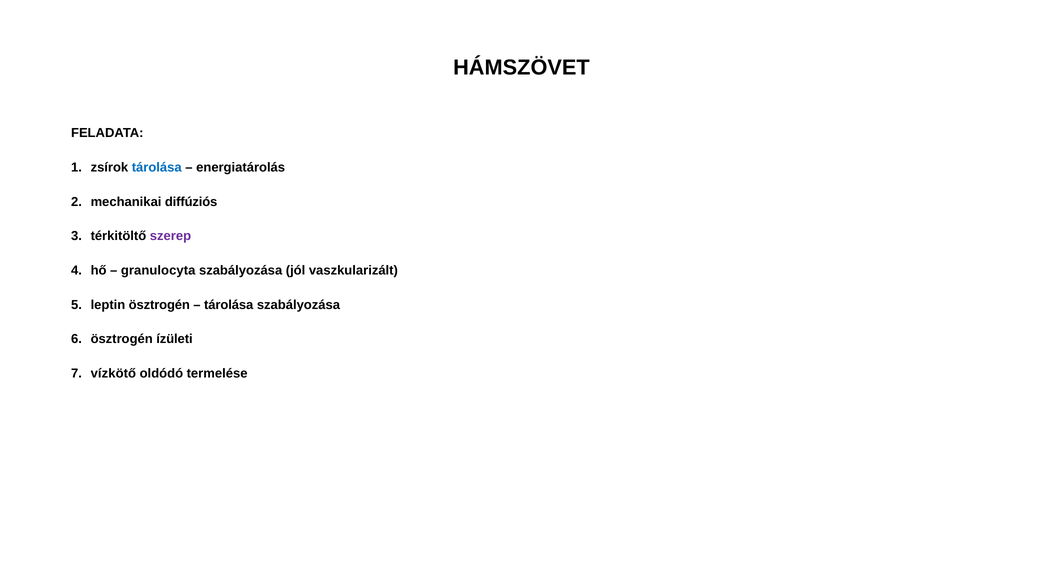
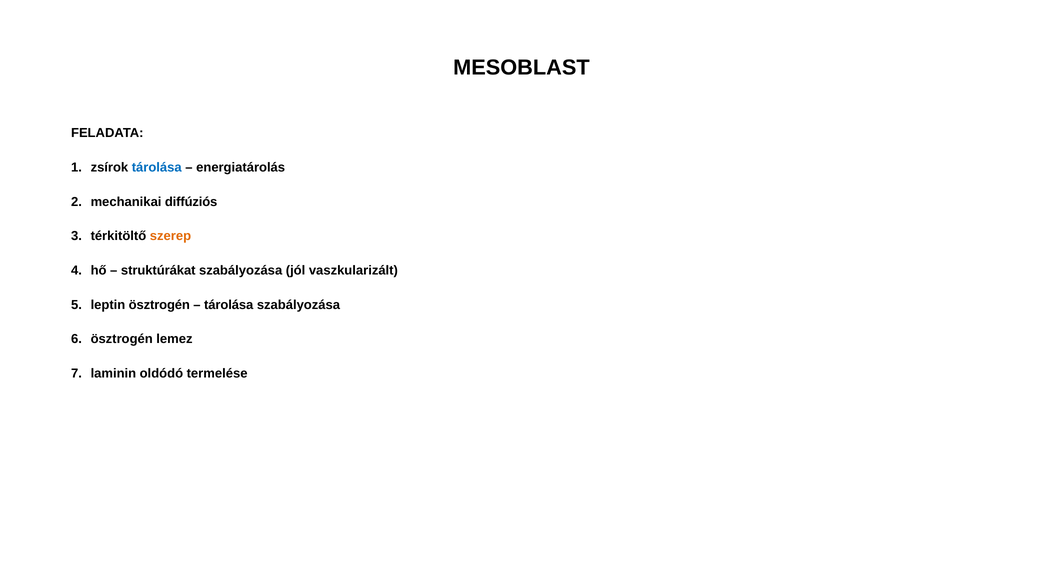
HÁMSZÖVET: HÁMSZÖVET -> MESOBLAST
szerep colour: purple -> orange
granulocyta: granulocyta -> struktúrákat
ízületi: ízületi -> lemez
vízkötő: vízkötő -> laminin
